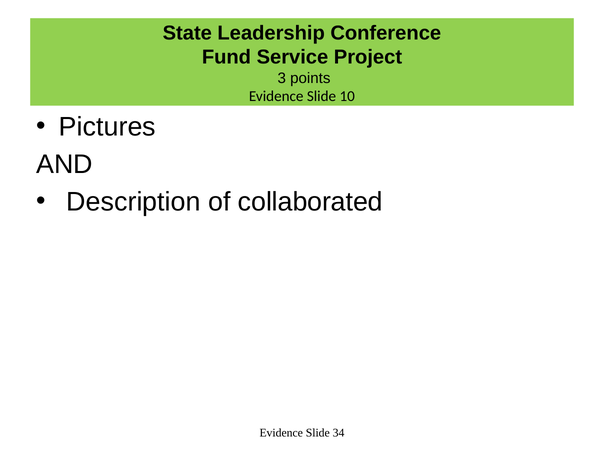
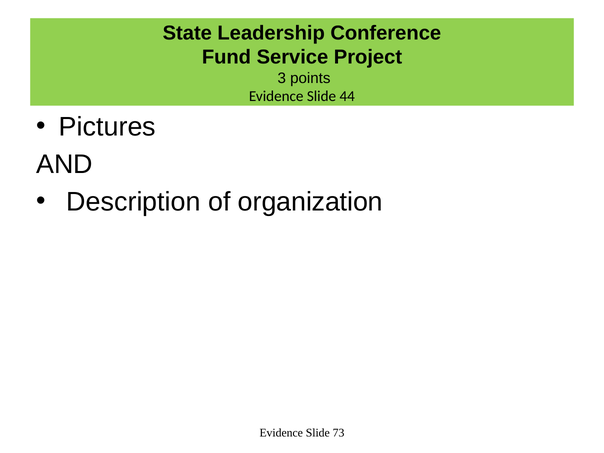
10: 10 -> 44
collaborated: collaborated -> organization
34: 34 -> 73
